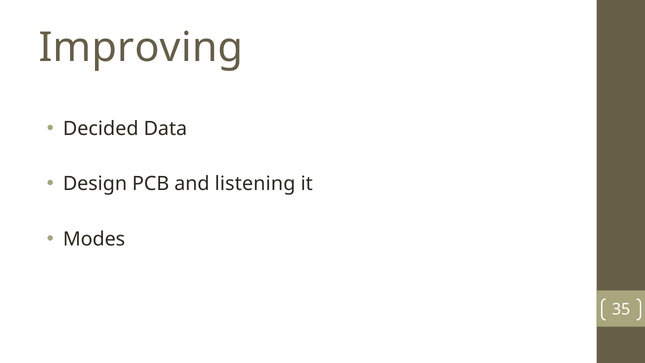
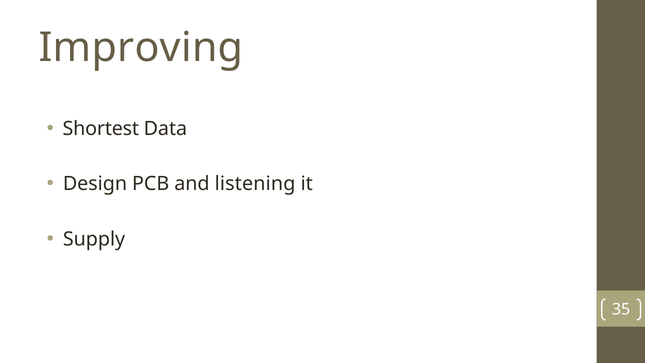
Decided: Decided -> Shortest
Modes: Modes -> Supply
